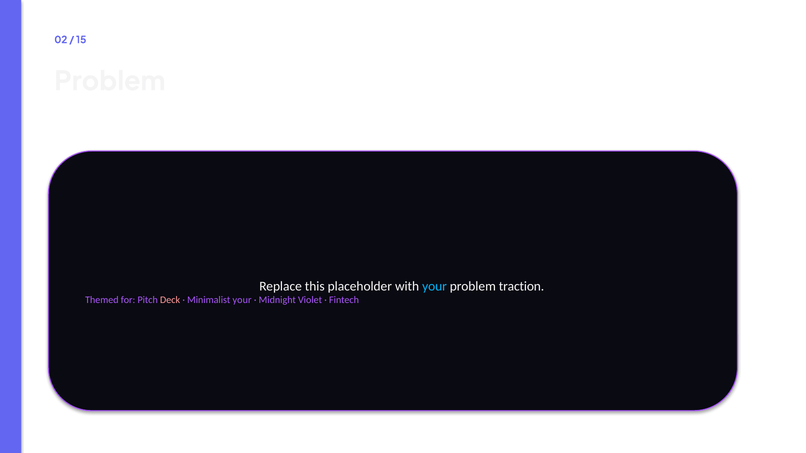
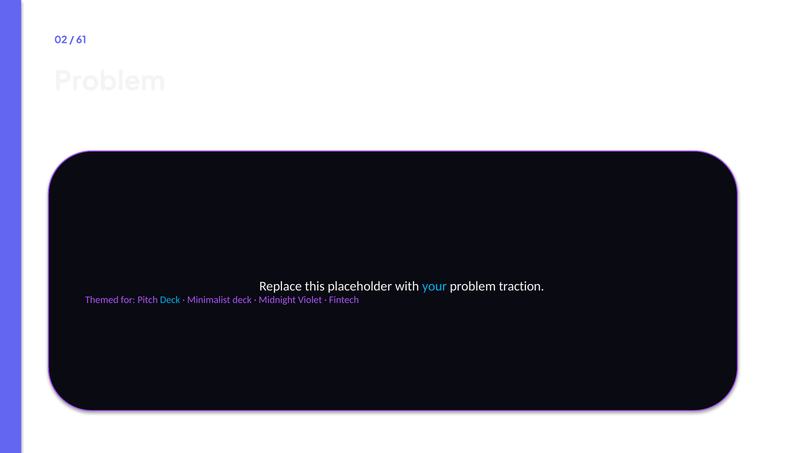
15: 15 -> 61
Deck at (170, 300) colour: pink -> light blue
Minimalist your: your -> deck
